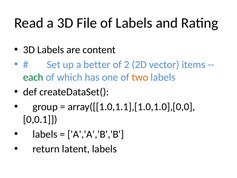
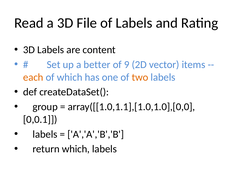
2: 2 -> 9
each colour: green -> orange
return latent: latent -> which
